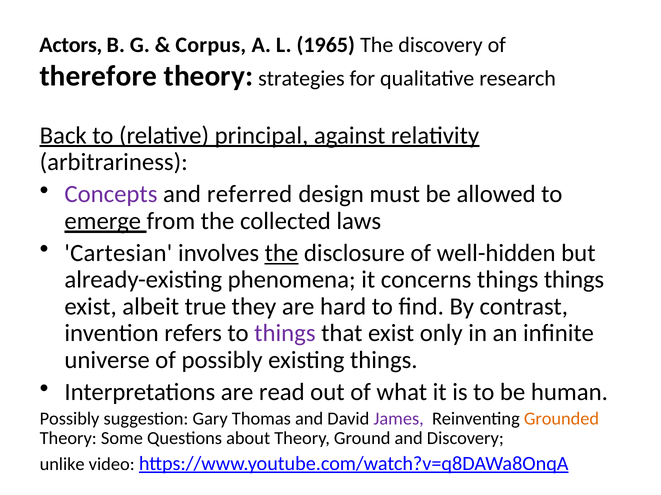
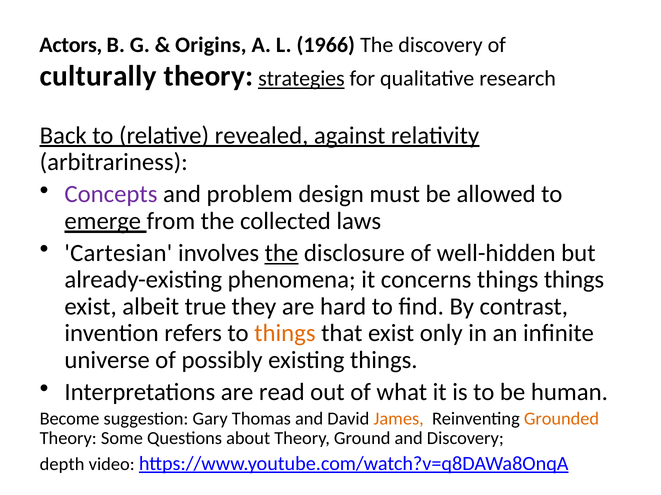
Corpus: Corpus -> Origins
1965: 1965 -> 1966
therefore: therefore -> culturally
strategies underline: none -> present
principal: principal -> revealed
referred: referred -> problem
things at (285, 334) colour: purple -> orange
Possibly at (70, 419): Possibly -> Become
James colour: purple -> orange
unlike: unlike -> depth
